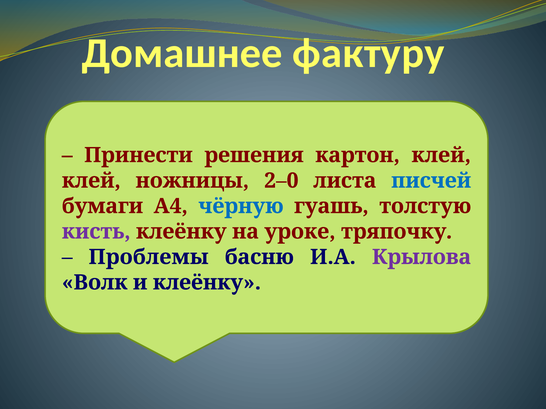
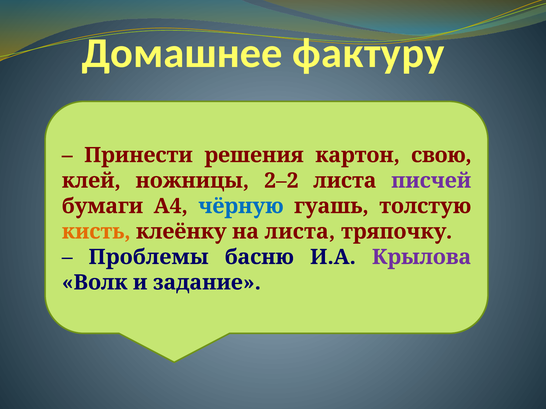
картон клей: клей -> свою
2–0: 2–0 -> 2–2
писчей colour: blue -> purple
кисть colour: purple -> orange
на уроке: уроке -> листа
и клеёнку: клеёнку -> задание
